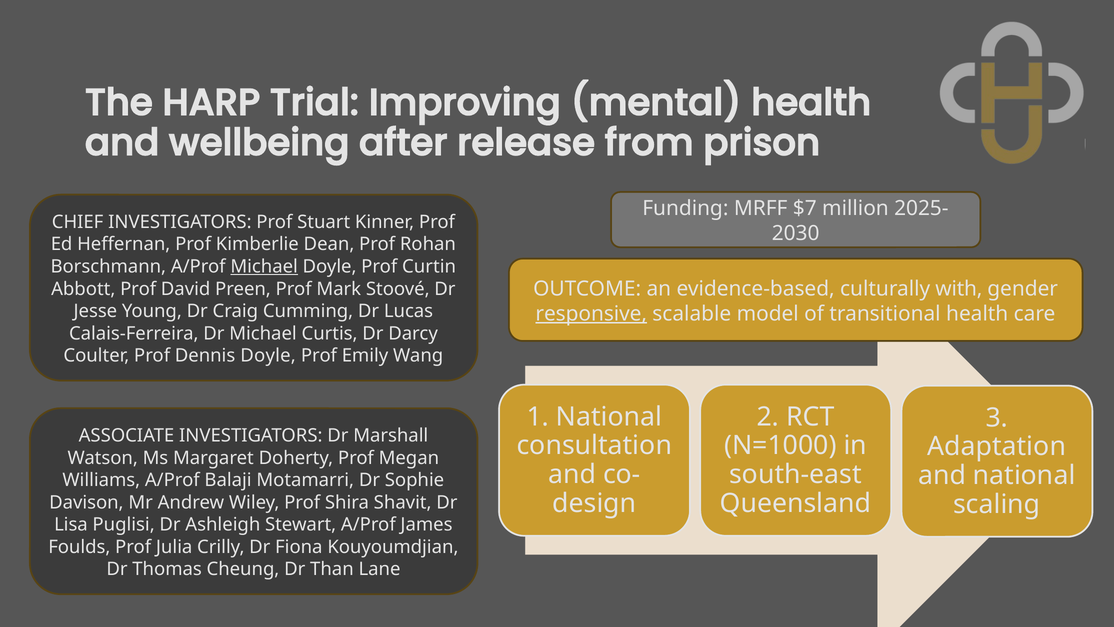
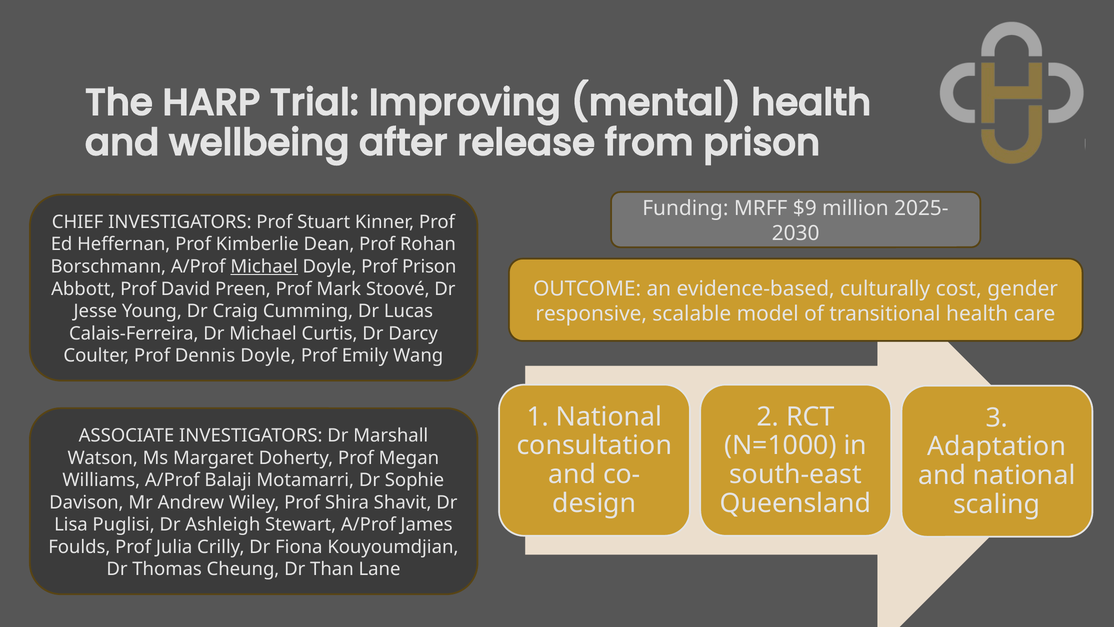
$7: $7 -> $9
Prof Curtin: Curtin -> Prison
with: with -> cost
responsive underline: present -> none
